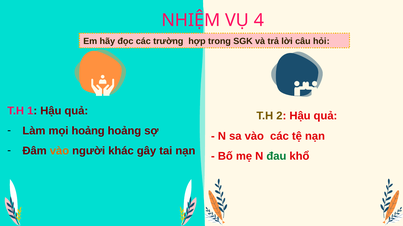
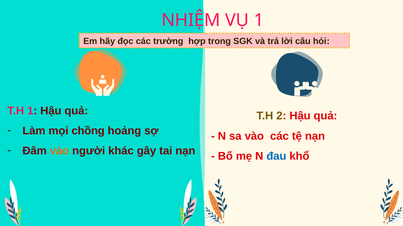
VỤ 4: 4 -> 1
mọi hoảng: hoảng -> chồng
đau colour: green -> blue
